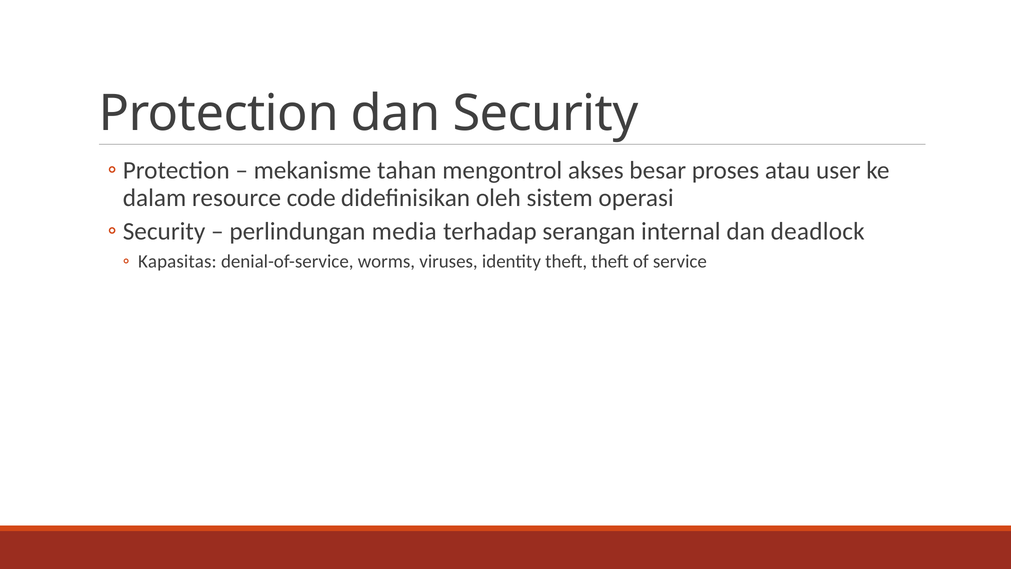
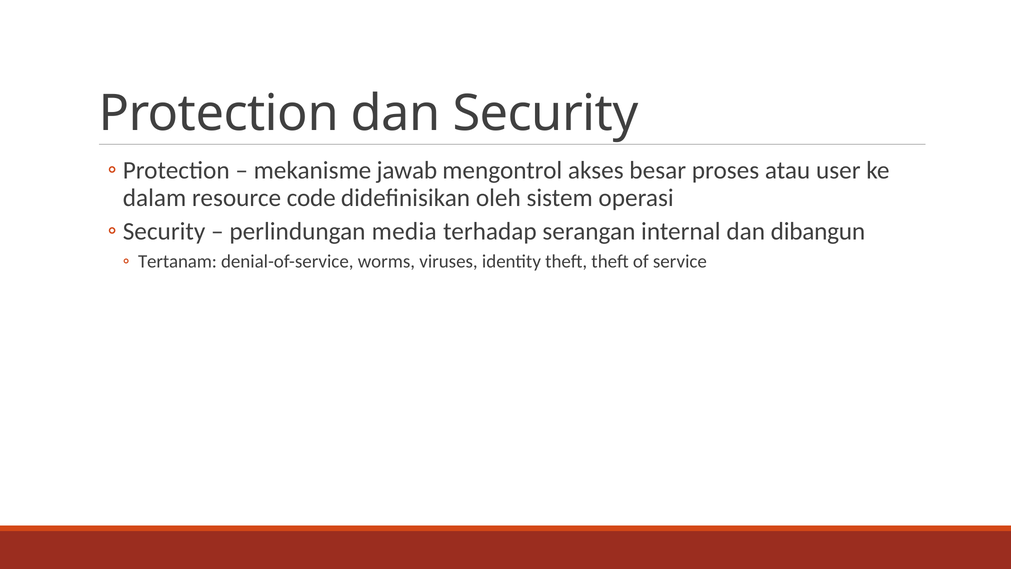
tahan: tahan -> jawab
deadlock: deadlock -> dibangun
Kapasitas: Kapasitas -> Tertanam
